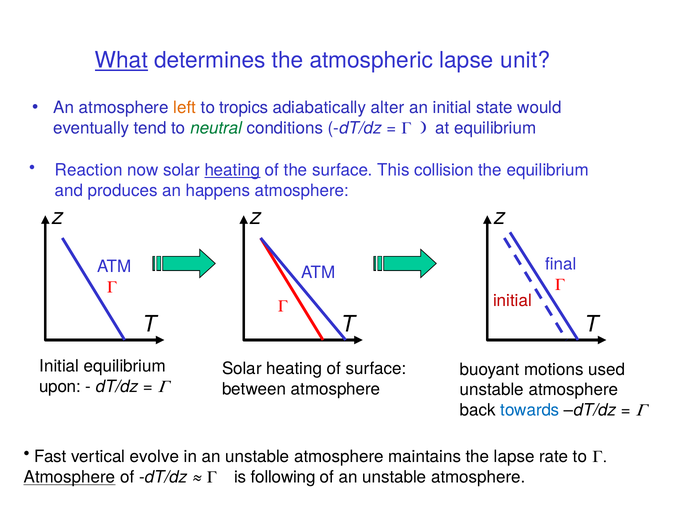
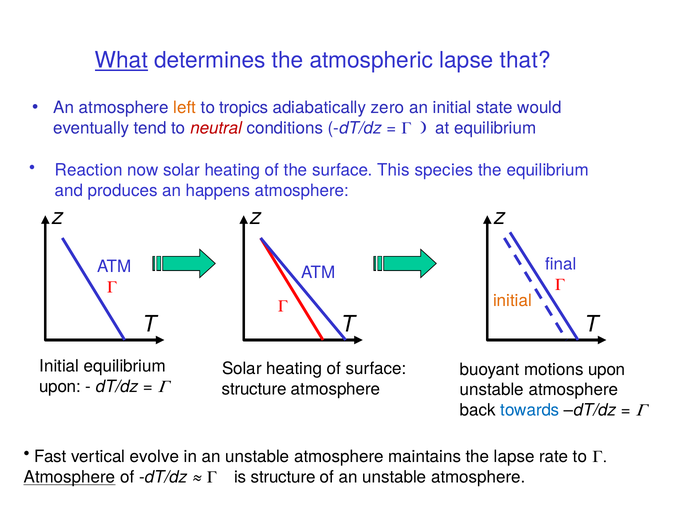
unit: unit -> that
alter: alter -> zero
neutral colour: green -> red
heating at (232, 170) underline: present -> none
collision: collision -> species
initial at (513, 301) colour: red -> orange
motions used: used -> upon
between at (254, 389): between -> structure
is following: following -> structure
